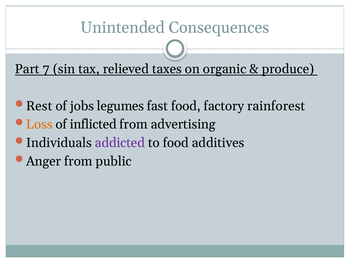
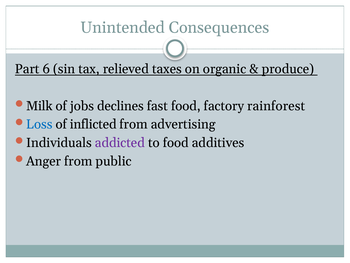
7: 7 -> 6
Rest: Rest -> Milk
legumes: legumes -> declines
Loss colour: orange -> blue
